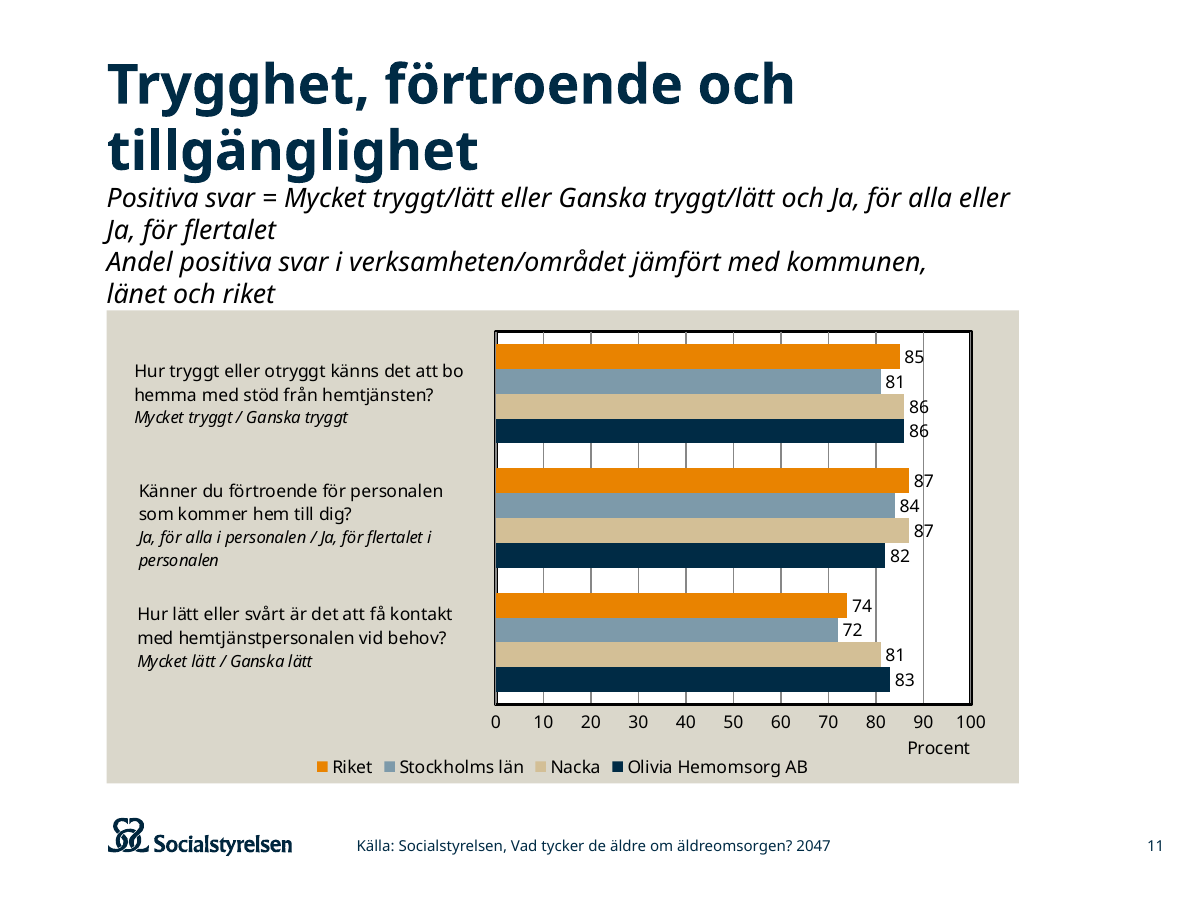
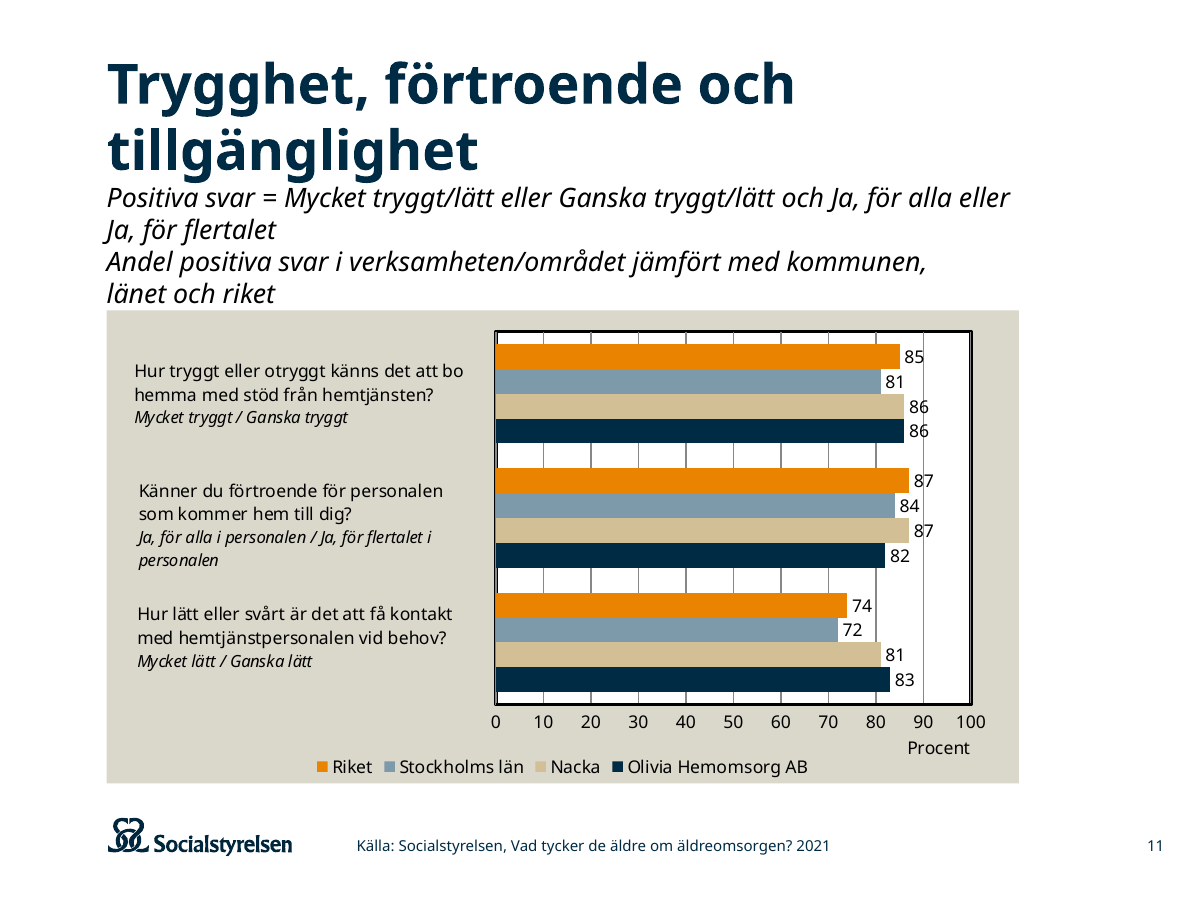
2047: 2047 -> 2021
